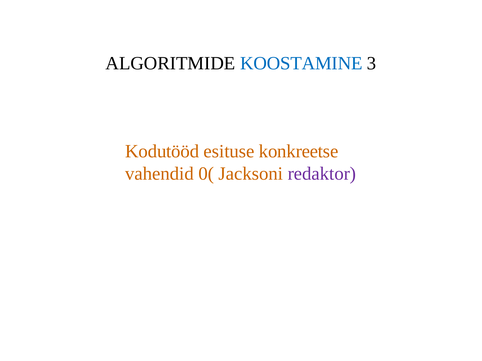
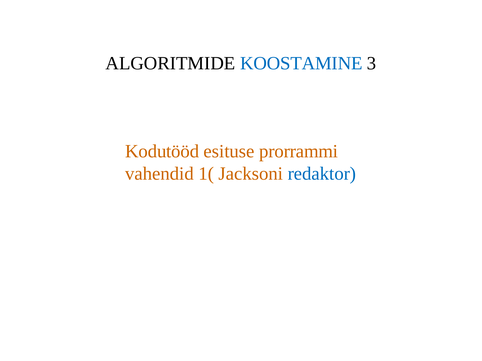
konkreetse: konkreetse -> prorrammi
0(: 0( -> 1(
redaktor colour: purple -> blue
